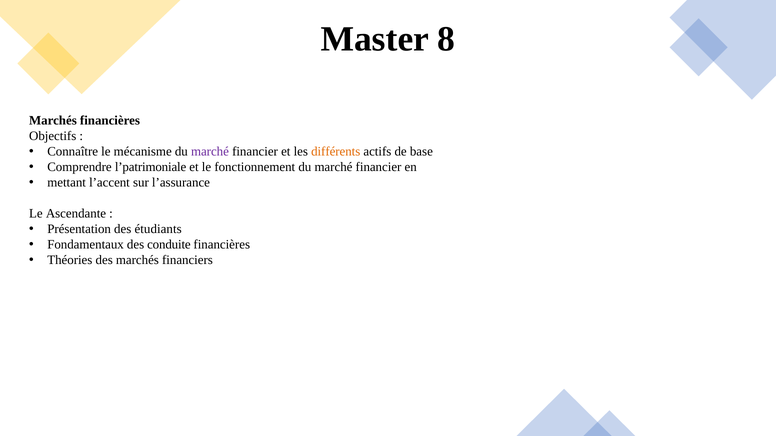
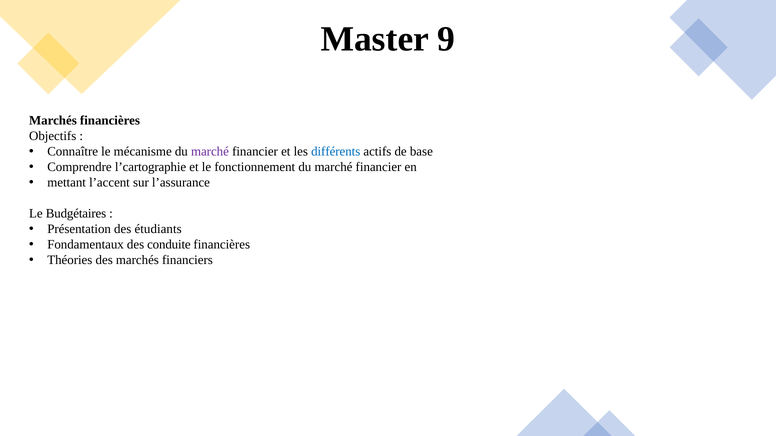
8: 8 -> 9
différents colour: orange -> blue
l’patrimoniale: l’patrimoniale -> l’cartographie
Ascendante: Ascendante -> Budgétaires
